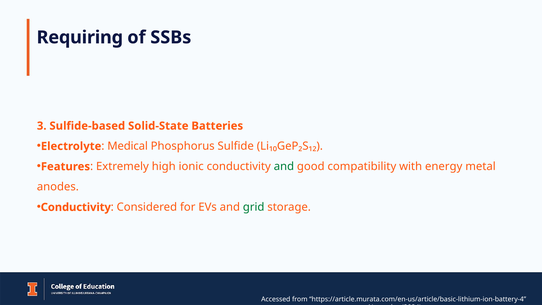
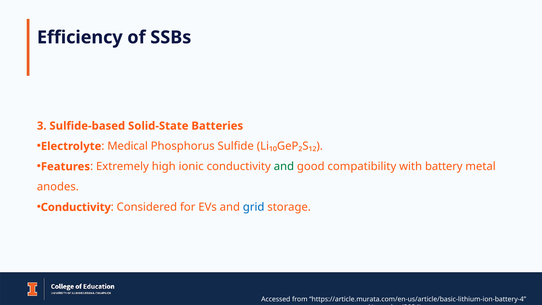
Requiring: Requiring -> Efficiency
energy: energy -> battery
grid colour: green -> blue
